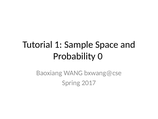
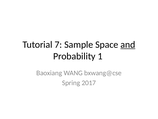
1: 1 -> 7
and underline: none -> present
0: 0 -> 1
